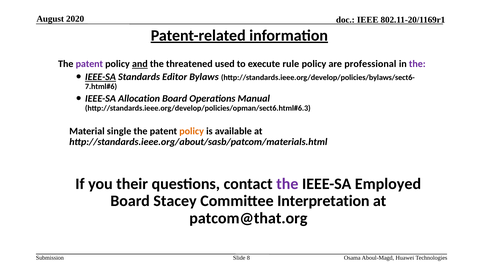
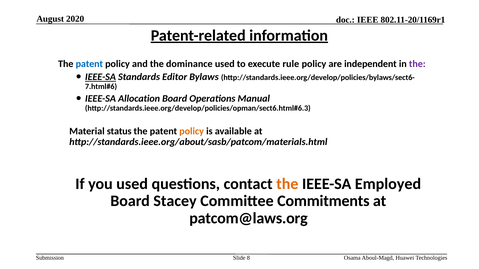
patent at (89, 64) colour: purple -> blue
and underline: present -> none
threatened: threatened -> dominance
professional: professional -> independent
single: single -> status
you their: their -> used
the at (287, 184) colour: purple -> orange
Interpretation: Interpretation -> Commitments
patcom@that.org: patcom@that.org -> patcom@laws.org
